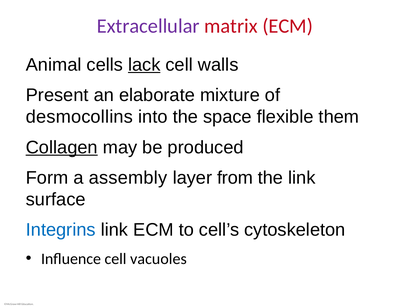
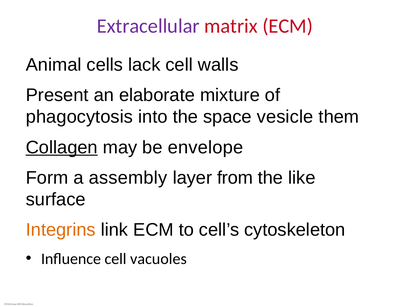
lack underline: present -> none
desmocollins: desmocollins -> phagocytosis
flexible: flexible -> vesicle
produced: produced -> envelope
the link: link -> like
Integrins colour: blue -> orange
